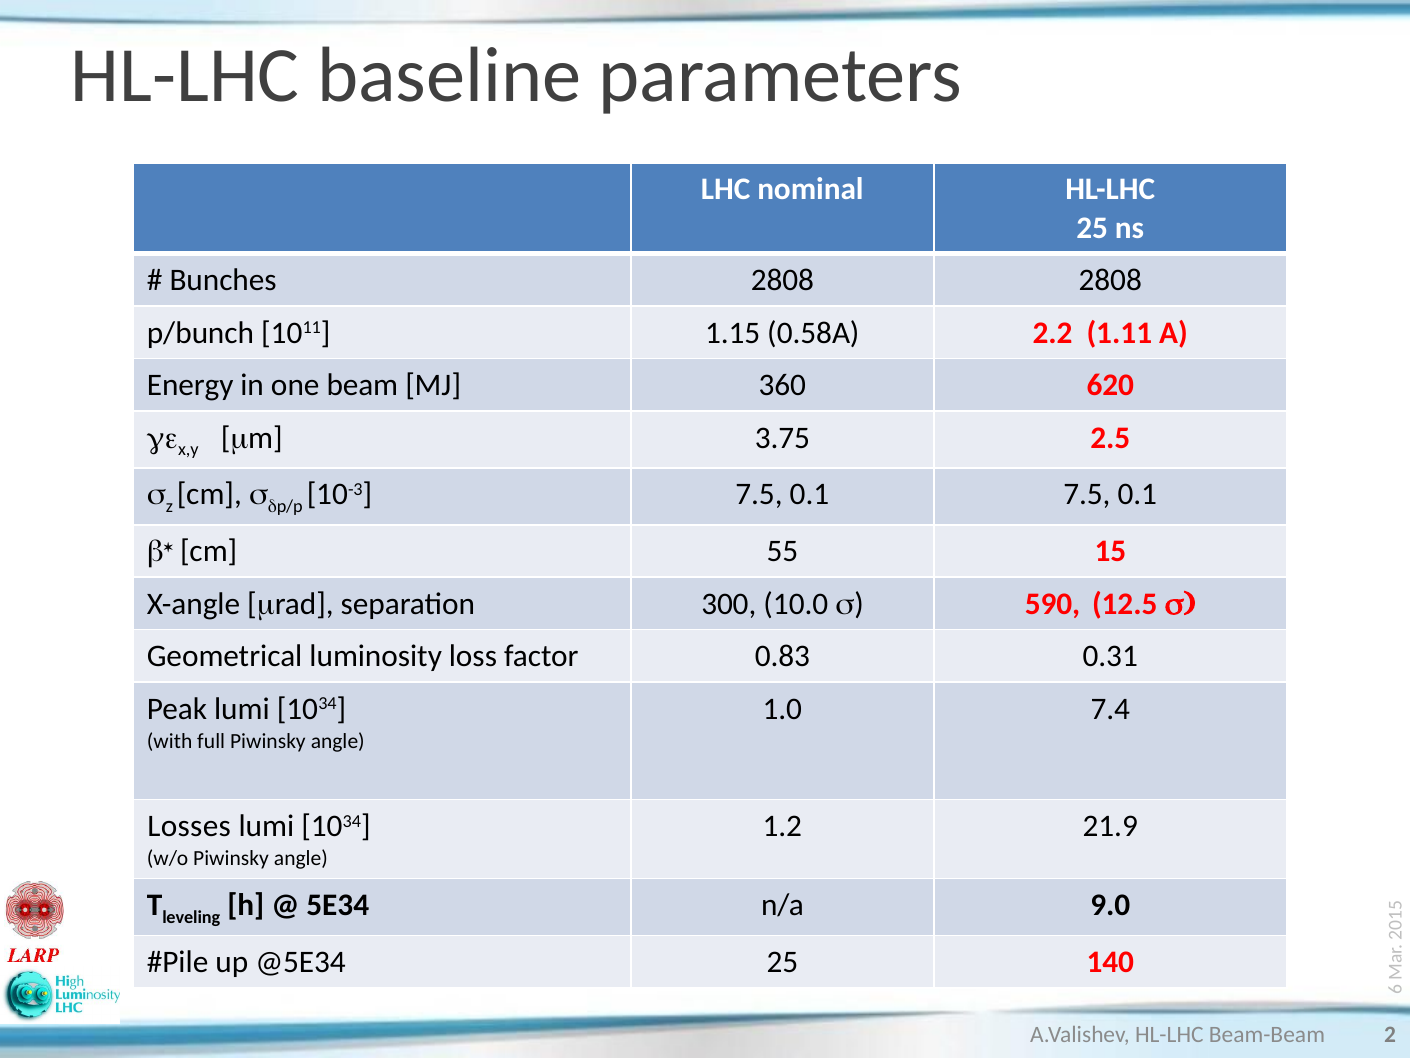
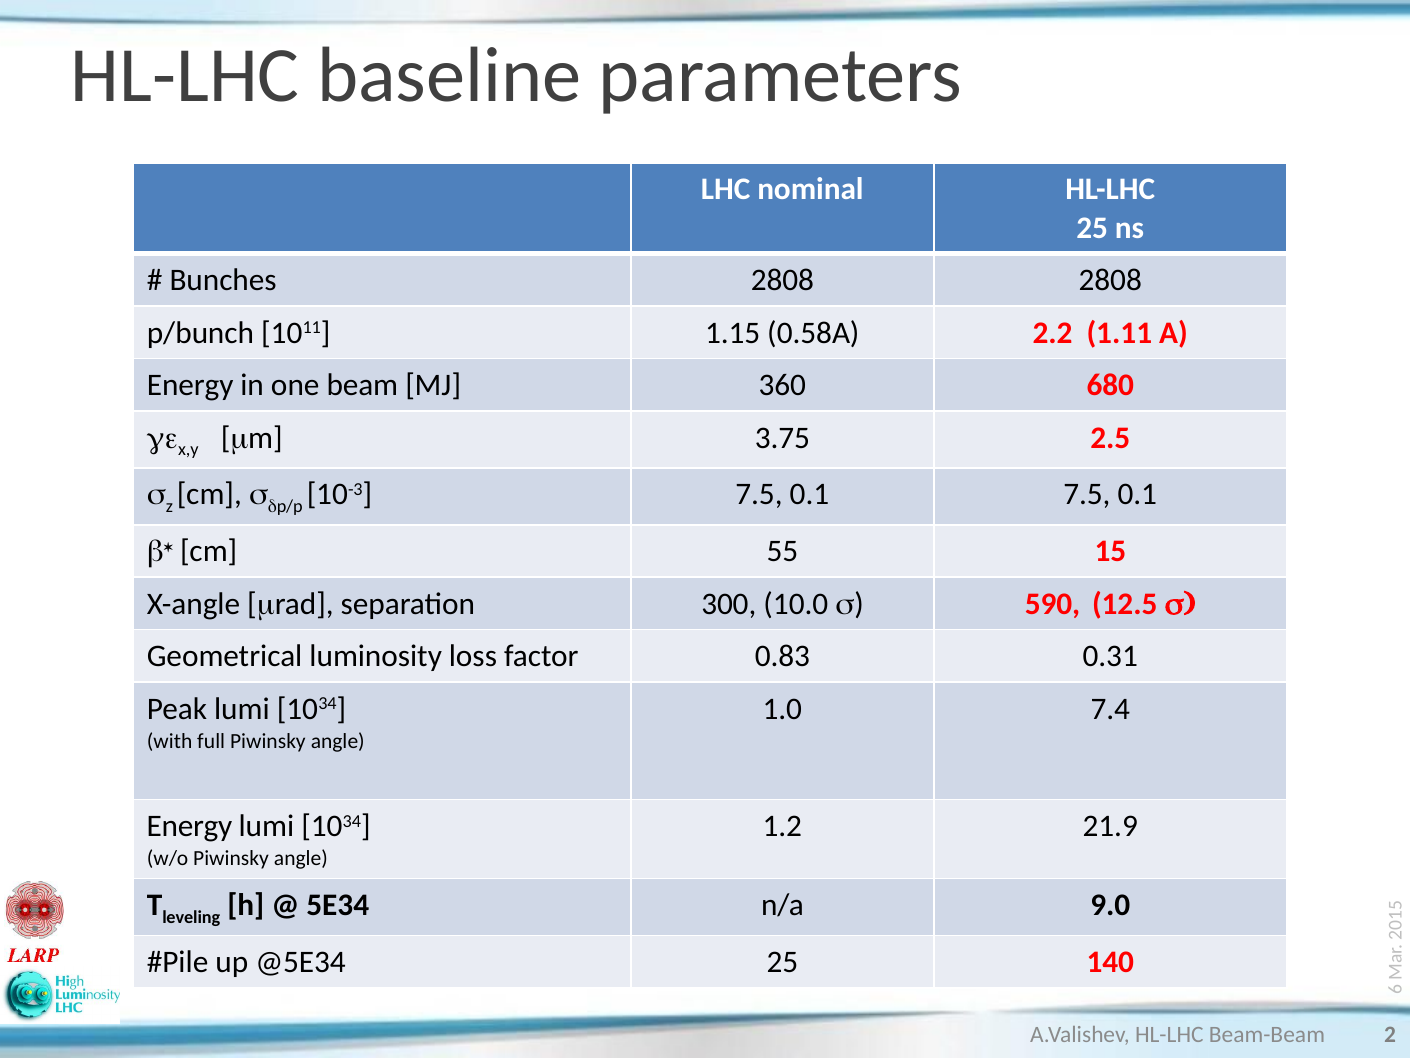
620: 620 -> 680
Losses at (189, 826): Losses -> Energy
